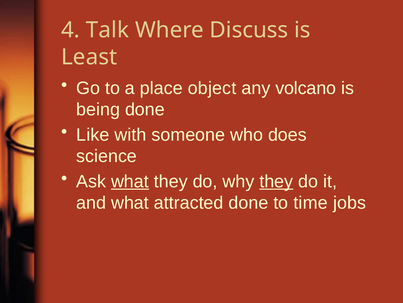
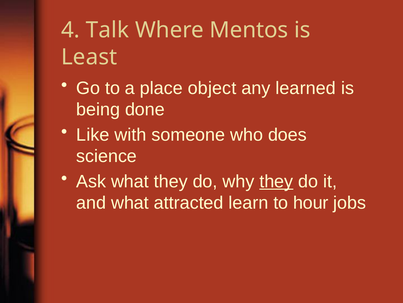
Discuss: Discuss -> Mentos
volcano: volcano -> learned
what at (130, 181) underline: present -> none
attracted done: done -> learn
time: time -> hour
